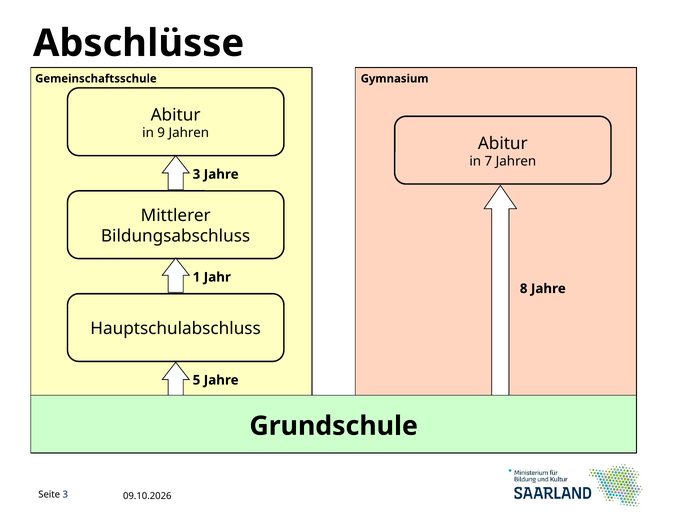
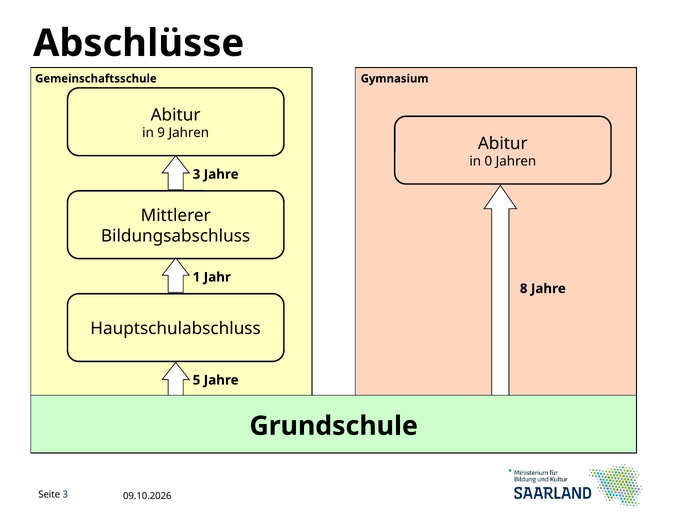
7: 7 -> 0
